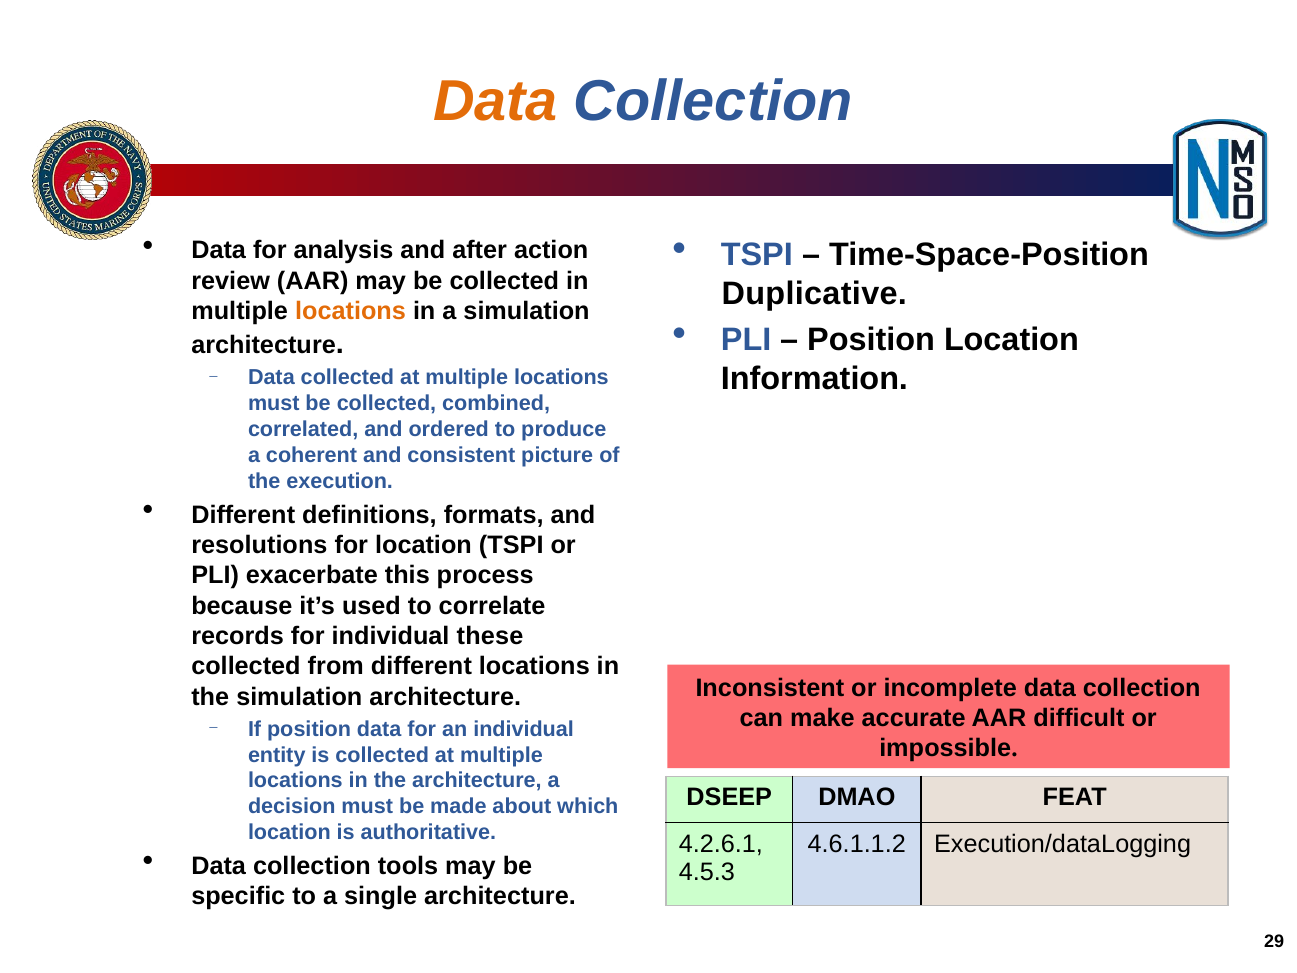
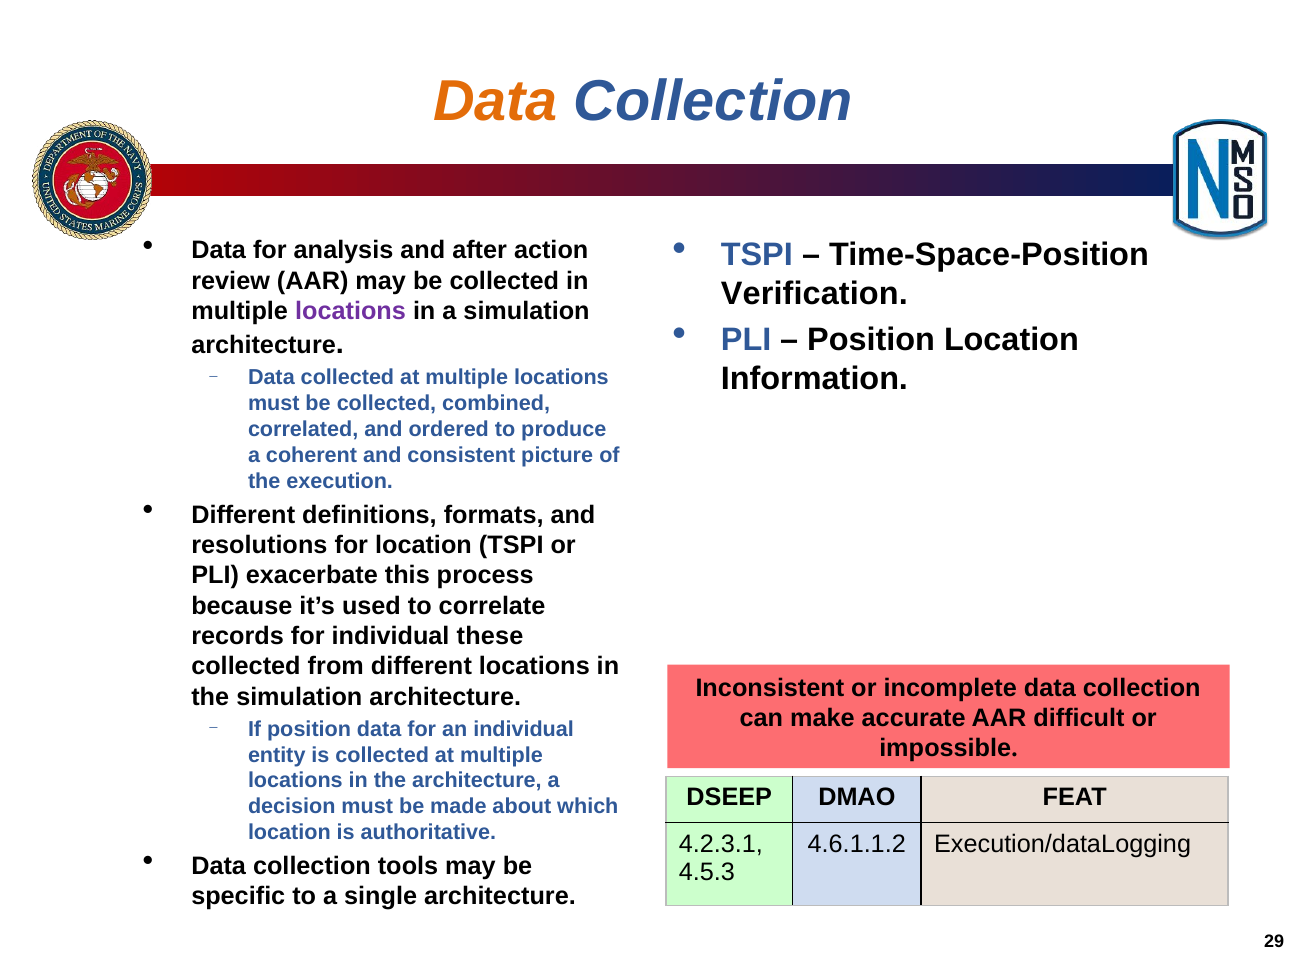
Duplicative: Duplicative -> Verification
locations at (350, 311) colour: orange -> purple
4.2.6.1: 4.2.6.1 -> 4.2.3.1
